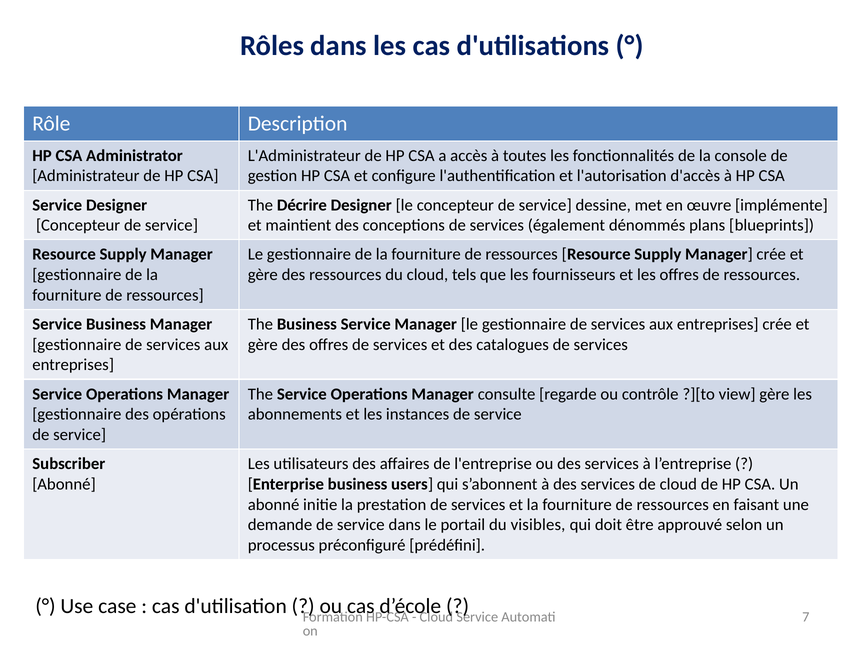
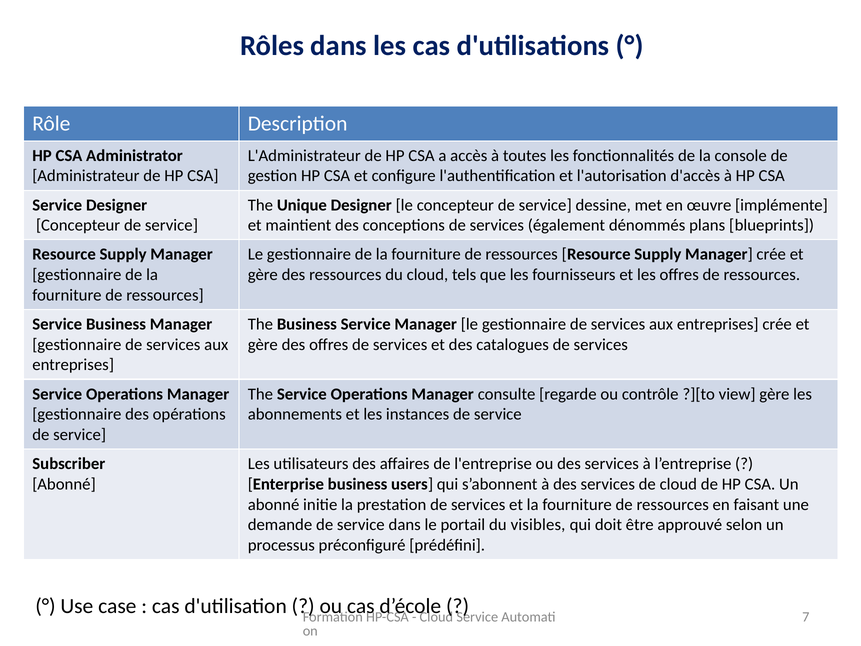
Décrire: Décrire -> Unique
